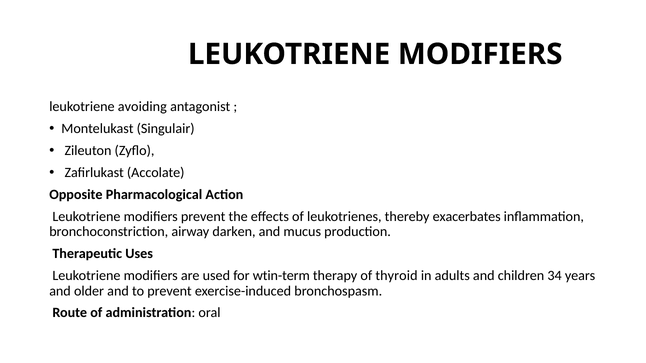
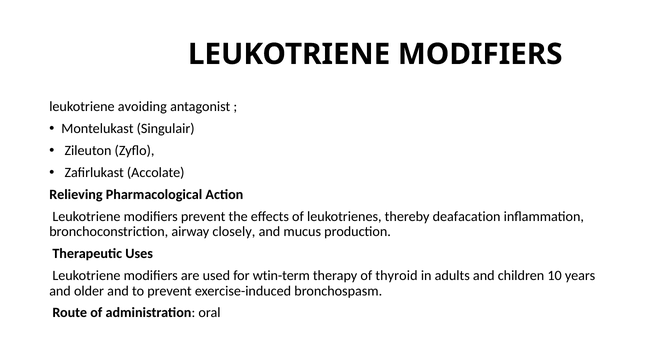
Opposite: Opposite -> Relieving
exacerbates: exacerbates -> deafacation
darken: darken -> closely
34: 34 -> 10
